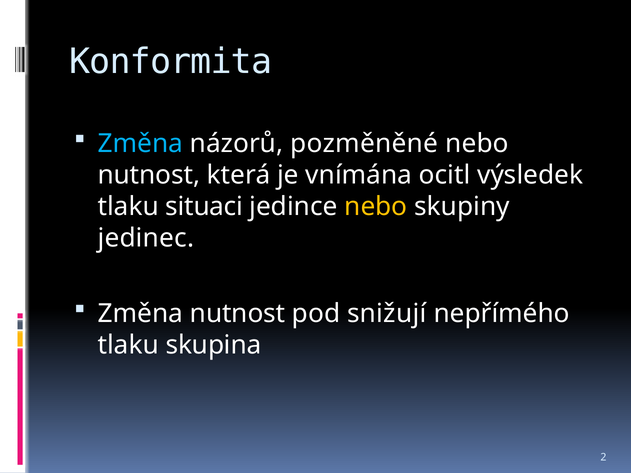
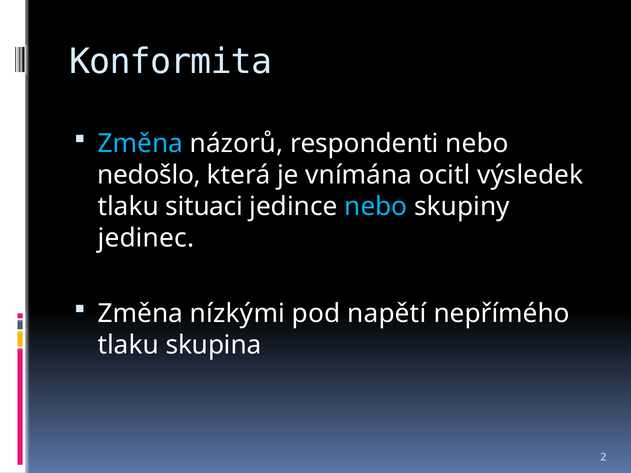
pozměněné: pozměněné -> respondenti
nutnost at (149, 175): nutnost -> nedošlo
nebo at (376, 207) colour: yellow -> light blue
Změna nutnost: nutnost -> nízkými
snižují: snižují -> napětí
